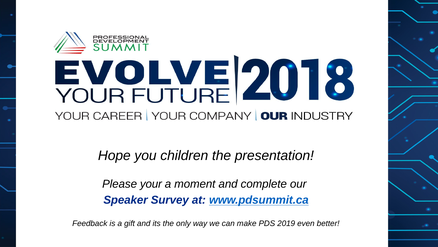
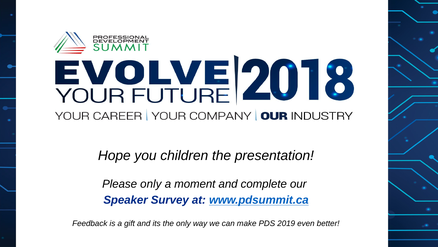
Please your: your -> only
